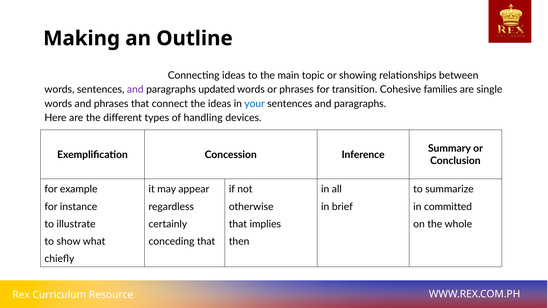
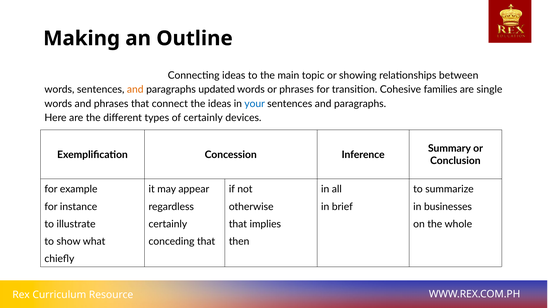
and at (135, 90) colour: purple -> orange
of handling: handling -> certainly
committed: committed -> businesses
